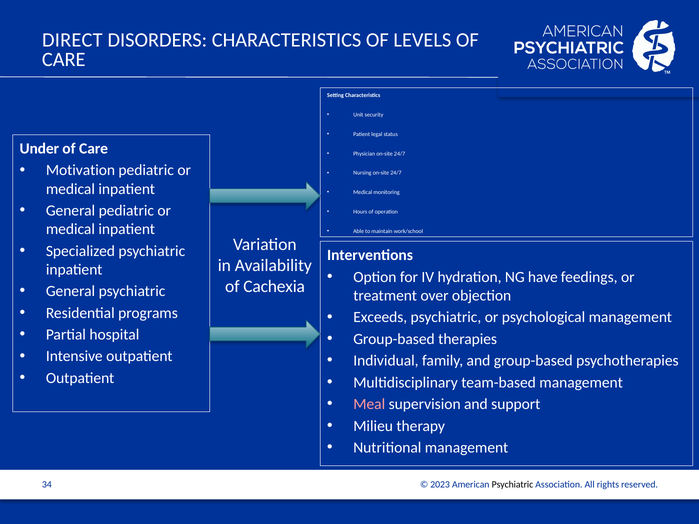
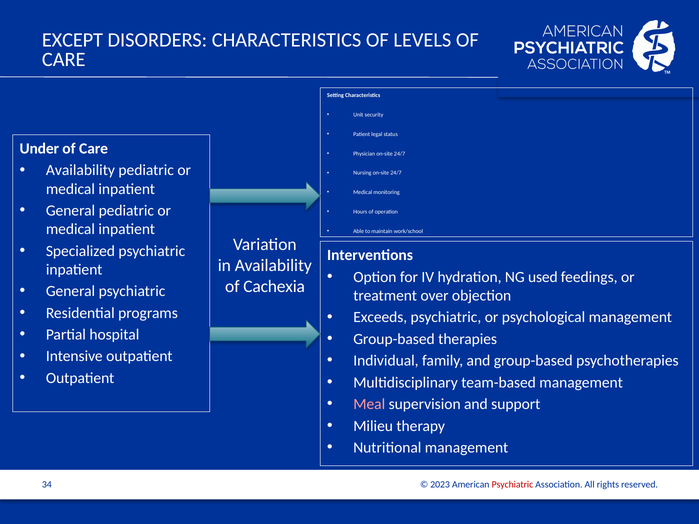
DIRECT: DIRECT -> EXCEPT
Motivation at (80, 170): Motivation -> Availability
have: have -> used
Psychiatric at (512, 485) colour: black -> red
